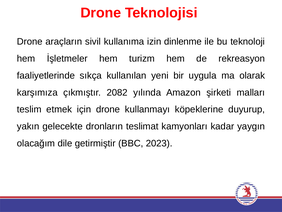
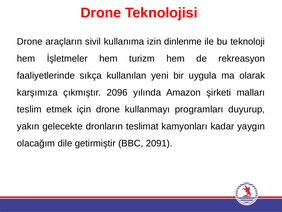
2082: 2082 -> 2096
köpeklerine: köpeklerine -> programları
2023: 2023 -> 2091
